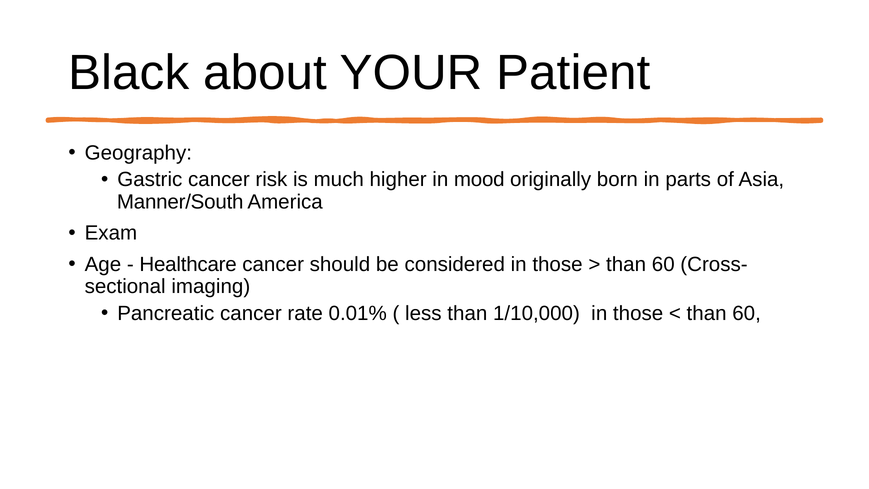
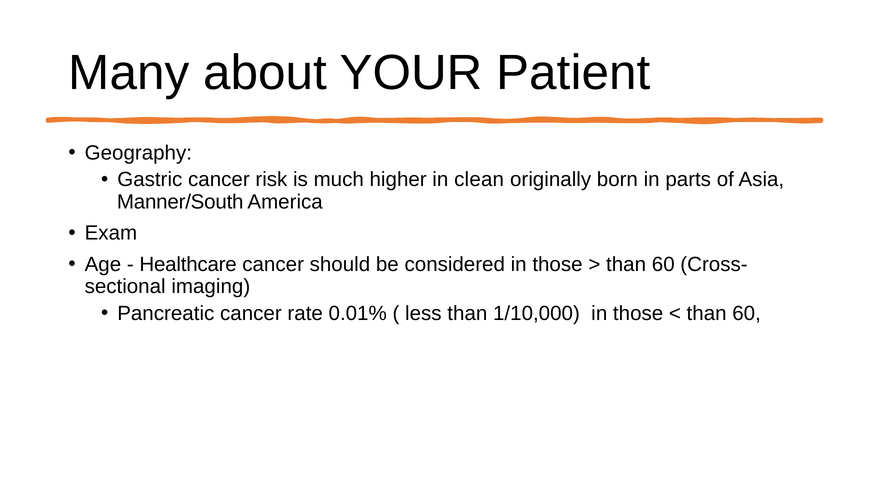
Black: Black -> Many
mood: mood -> clean
